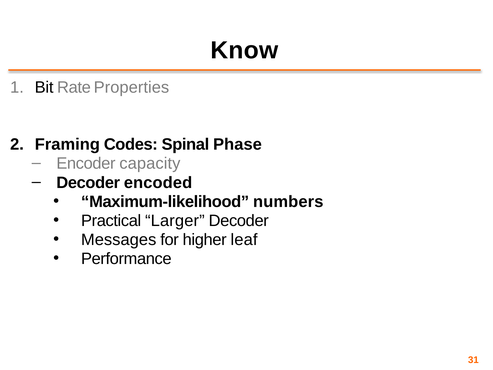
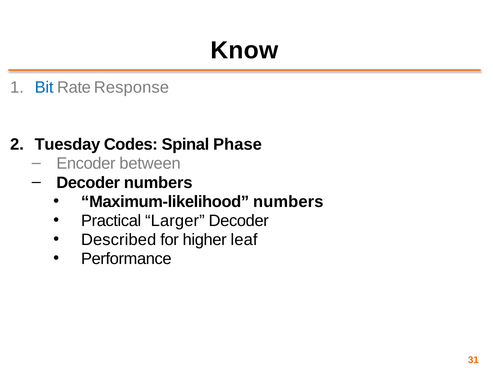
Bit colour: black -> blue
Properties: Properties -> Response
Framing: Framing -> Tuesday
capacity: capacity -> between
Decoder encoded: encoded -> numbers
Messages: Messages -> Described
